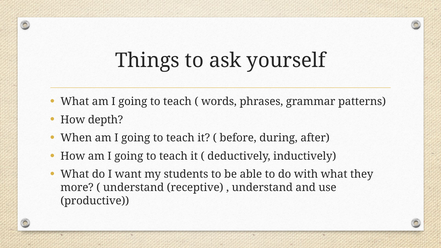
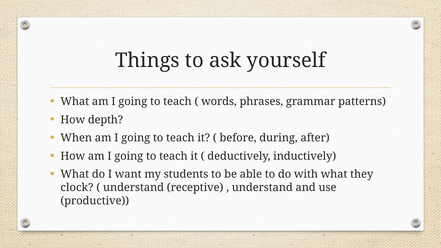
more: more -> clock
